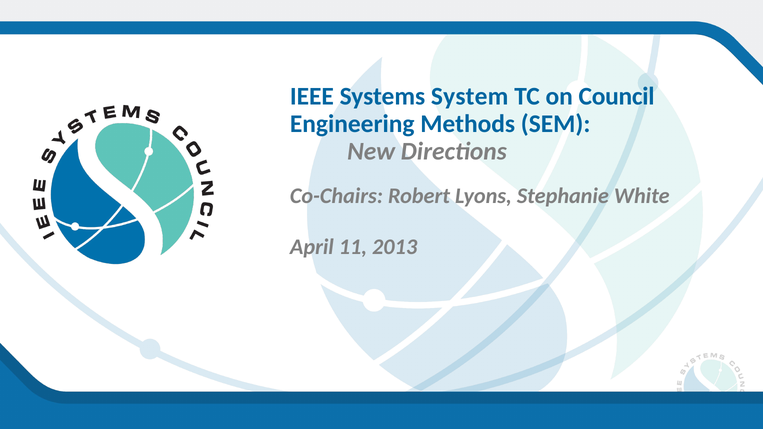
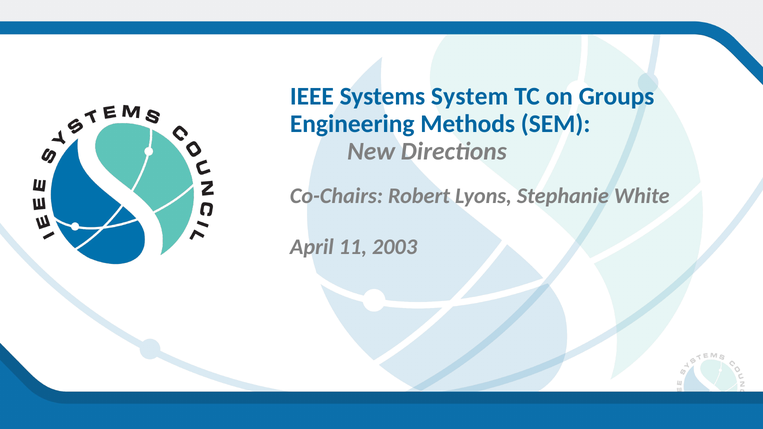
Council: Council -> Groups
2013: 2013 -> 2003
